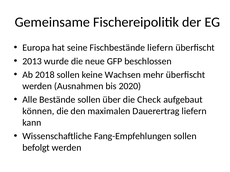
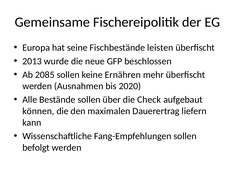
Fischbestände liefern: liefern -> leisten
2018: 2018 -> 2085
Wachsen: Wachsen -> Ernähren
